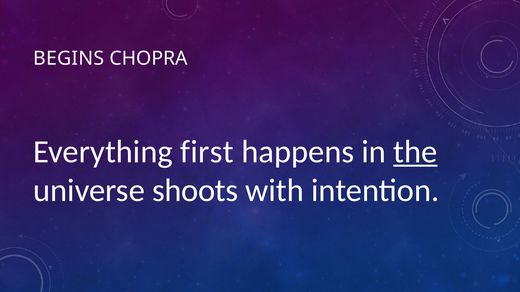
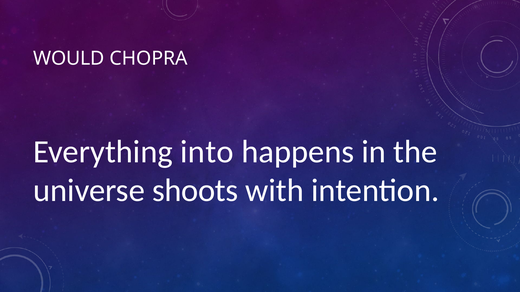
BEGINS: BEGINS -> WOULD
first: first -> into
the underline: present -> none
